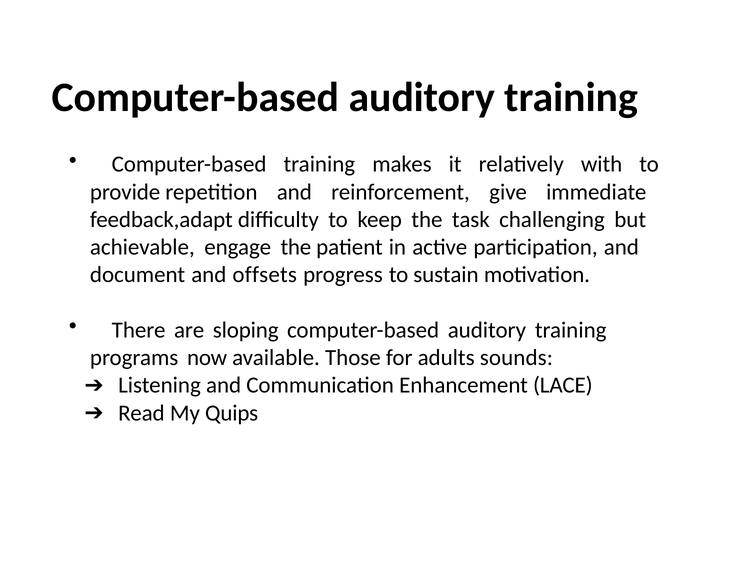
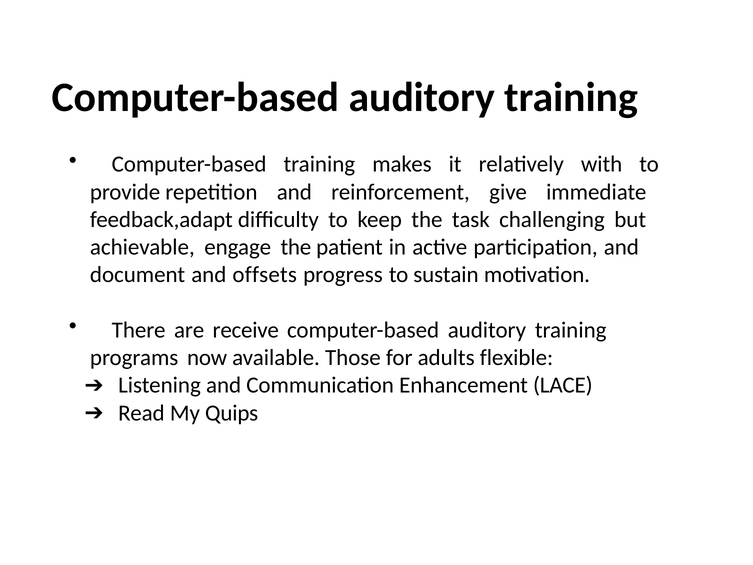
sloping: sloping -> receive
sounds: sounds -> flexible
